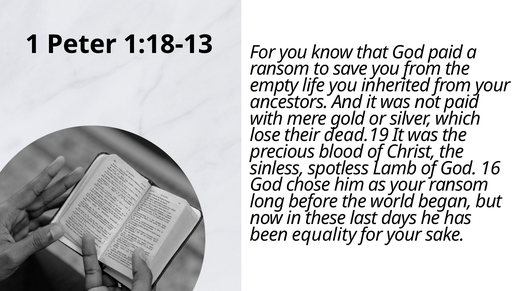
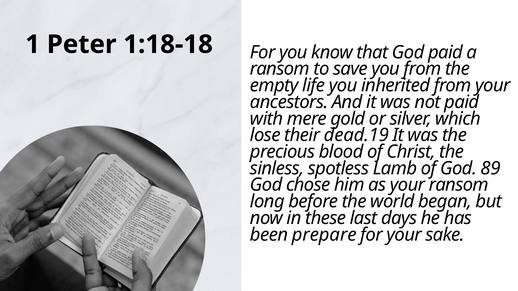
1:18-13: 1:18-13 -> 1:18-18
16: 16 -> 89
equality: equality -> prepare
